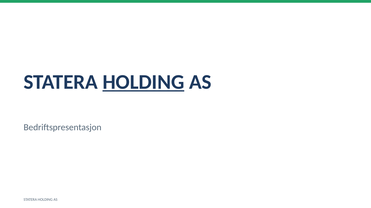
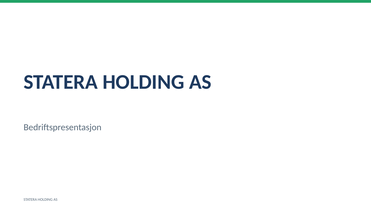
HOLDING at (143, 82) underline: present -> none
